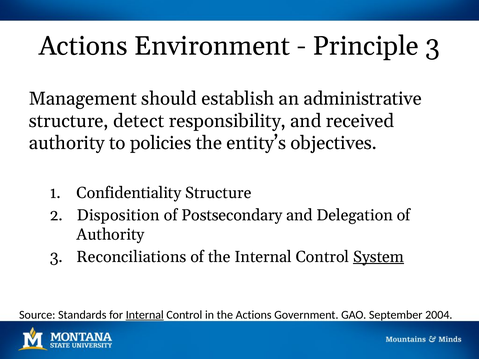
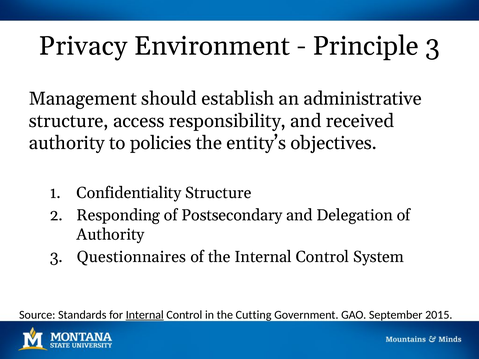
Actions at (83, 46): Actions -> Privacy
detect: detect -> access
Disposition: Disposition -> Responding
Reconciliations: Reconciliations -> Questionnaires
System underline: present -> none
the Actions: Actions -> Cutting
2004: 2004 -> 2015
